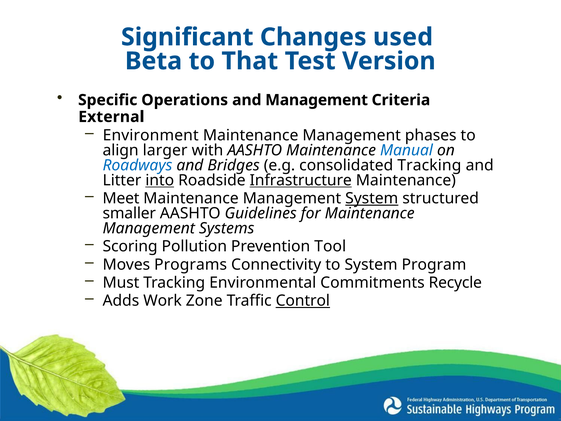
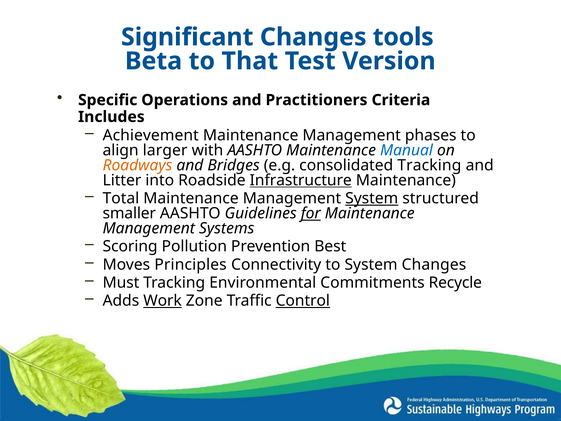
used: used -> tools
and Management: Management -> Practitioners
External: External -> Includes
Environment: Environment -> Achievement
Roadways colour: blue -> orange
into underline: present -> none
Meet: Meet -> Total
for underline: none -> present
Tool: Tool -> Best
Programs: Programs -> Principles
System Program: Program -> Changes
Work underline: none -> present
